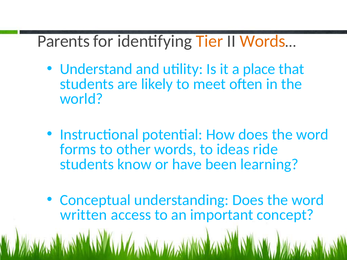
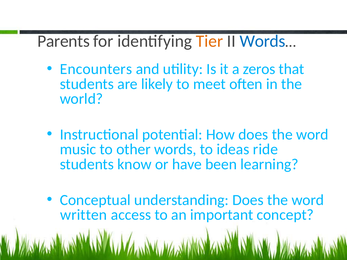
Words at (263, 41) colour: orange -> blue
Understand: Understand -> Encounters
place: place -> zeros
forms: forms -> music
